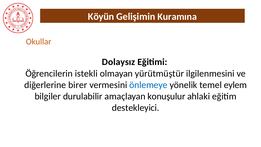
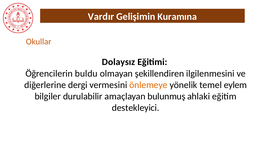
Köyün: Köyün -> Vardır
istekli: istekli -> buldu
yürütmüştür: yürütmüştür -> şekillendiren
birer: birer -> dergi
önlemeye colour: blue -> orange
konuşulur: konuşulur -> bulunmuş
